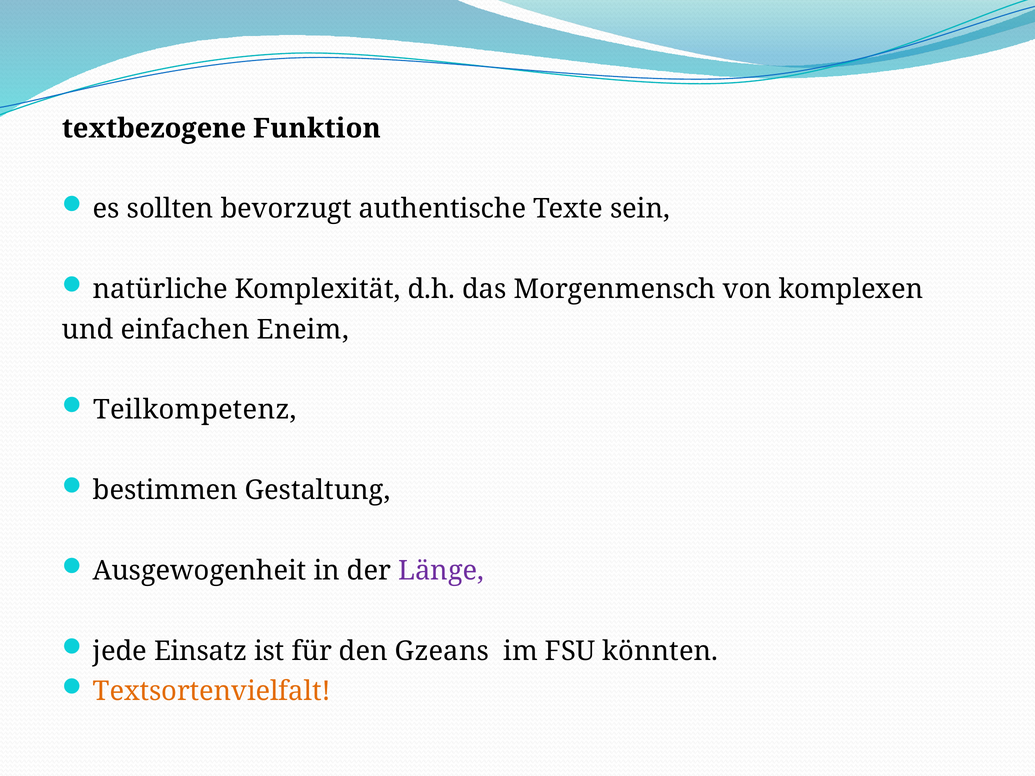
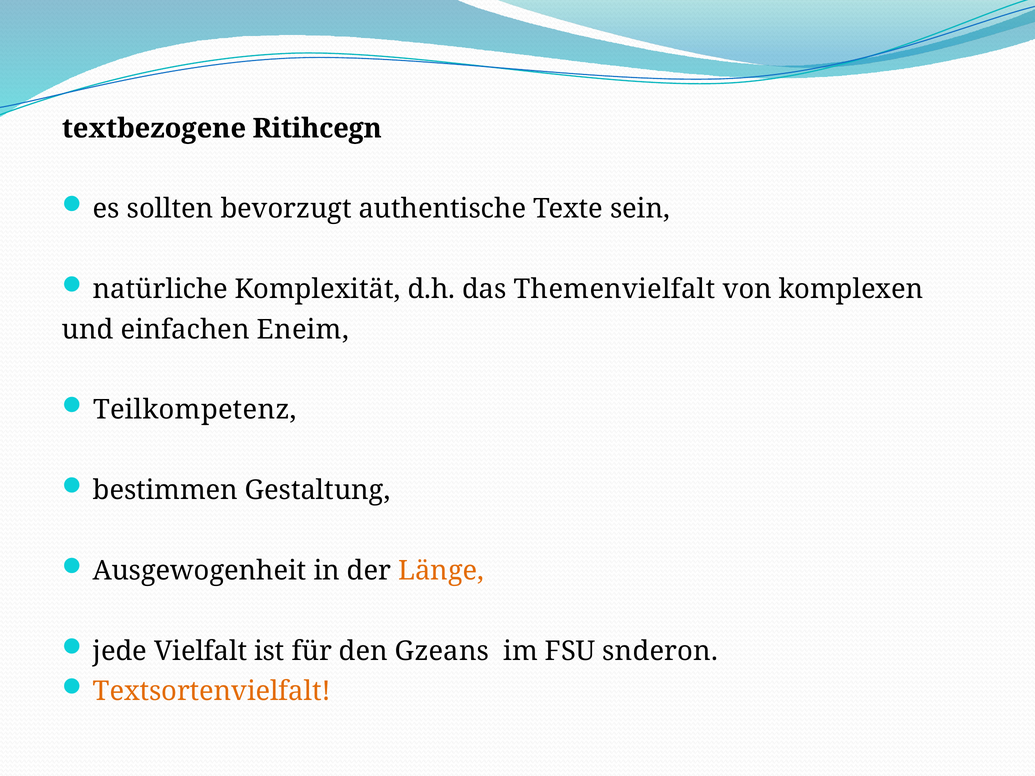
Funktion: Funktion -> Ritihcegn
Morgenmensch: Morgenmensch -> Themenvielfalt
Länge colour: purple -> orange
Einsatz: Einsatz -> Vielfalt
könnten: könnten -> snderon
